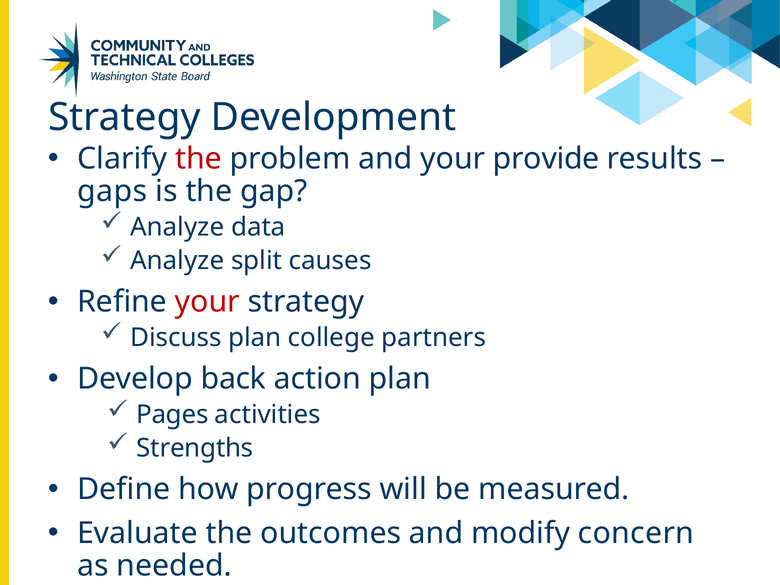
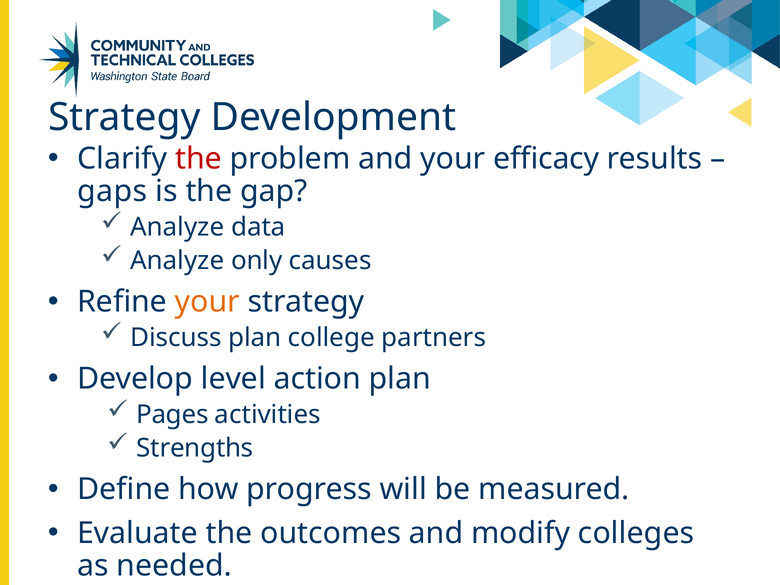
provide: provide -> efficacy
split: split -> only
your at (207, 302) colour: red -> orange
back: back -> level
concern: concern -> colleges
